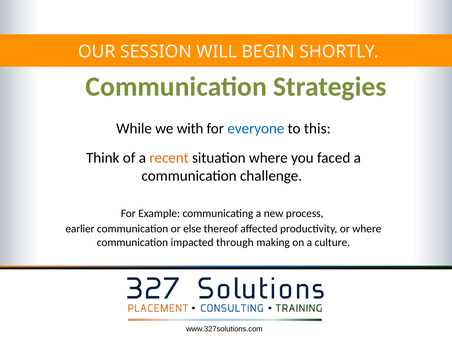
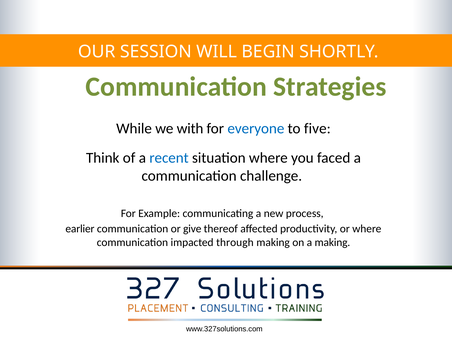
this: this -> five
recent colour: orange -> blue
else: else -> give
a culture: culture -> making
